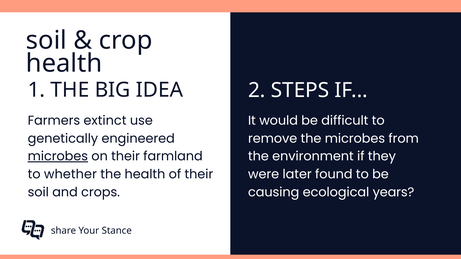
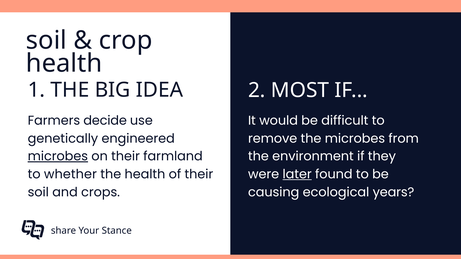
STEPS: STEPS -> MOST
extinct: extinct -> decide
later underline: none -> present
